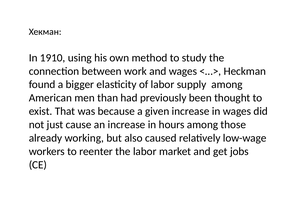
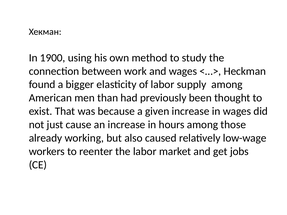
1910: 1910 -> 1900
